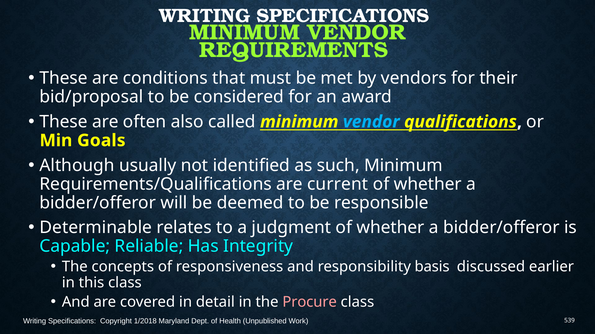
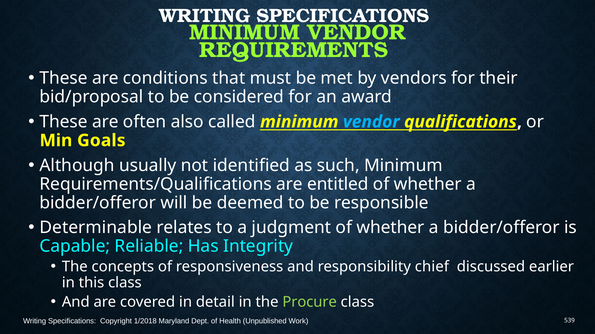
current: current -> entitled
basis: basis -> chief
Procure colour: pink -> light green
